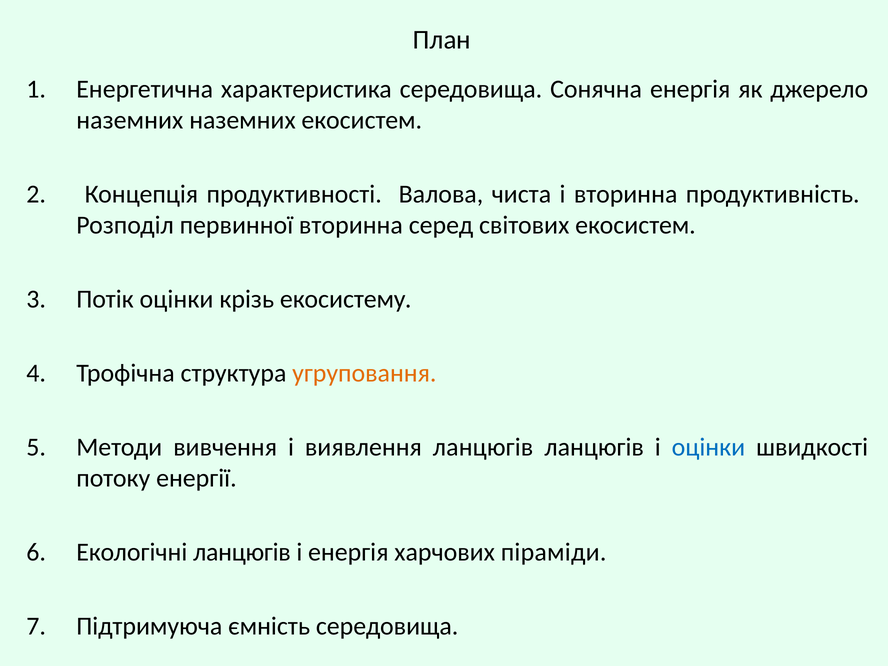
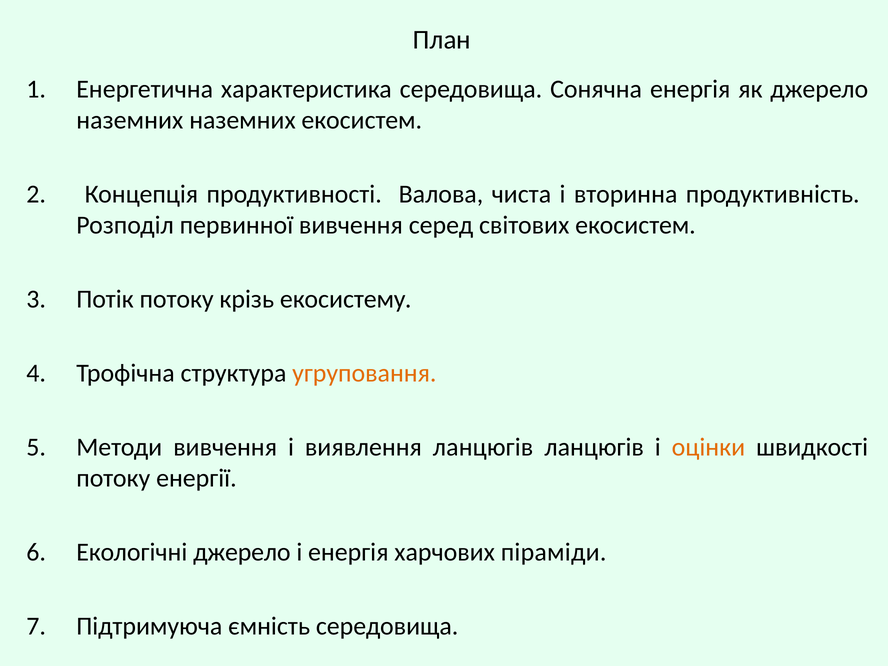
первинної вторинна: вторинна -> вивчення
Потік оцінки: оцінки -> потоку
оцінки at (708, 447) colour: blue -> orange
Екологічні ланцюгів: ланцюгів -> джерело
